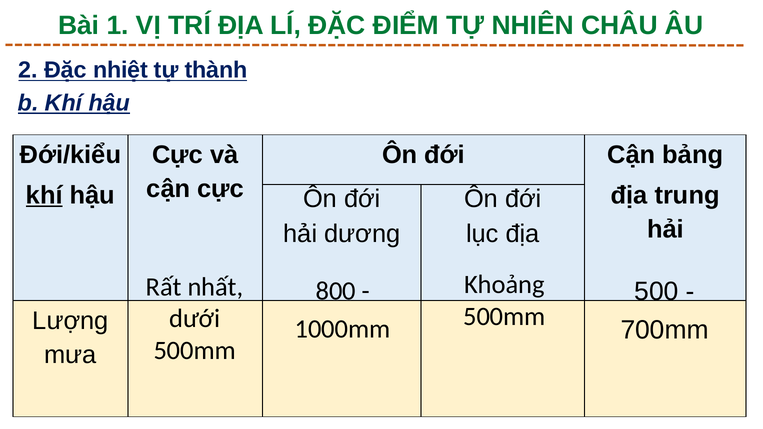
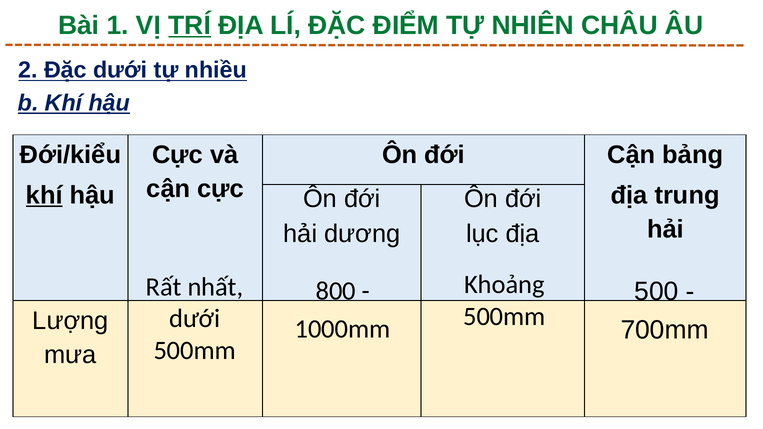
TRÍ underline: none -> present
Đặc nhiệt: nhiệt -> dưới
thành: thành -> nhiều
